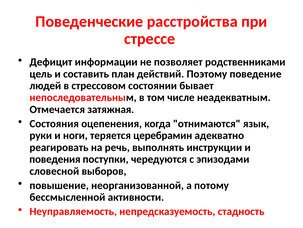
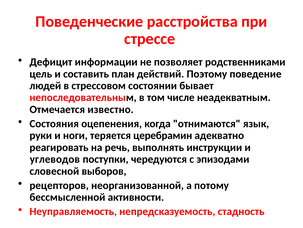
затяжная: затяжная -> известно
поведения: поведения -> углеводов
повышение: повышение -> рецепторов
